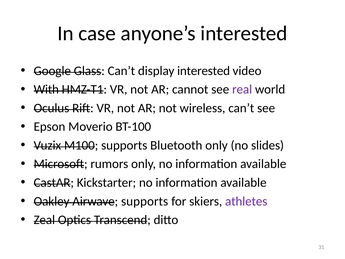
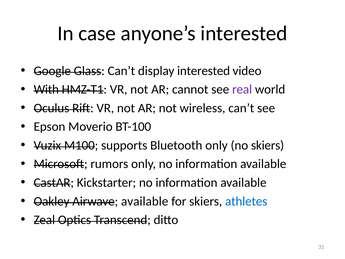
no slides: slides -> skiers
Airwave supports: supports -> available
athletes colour: purple -> blue
